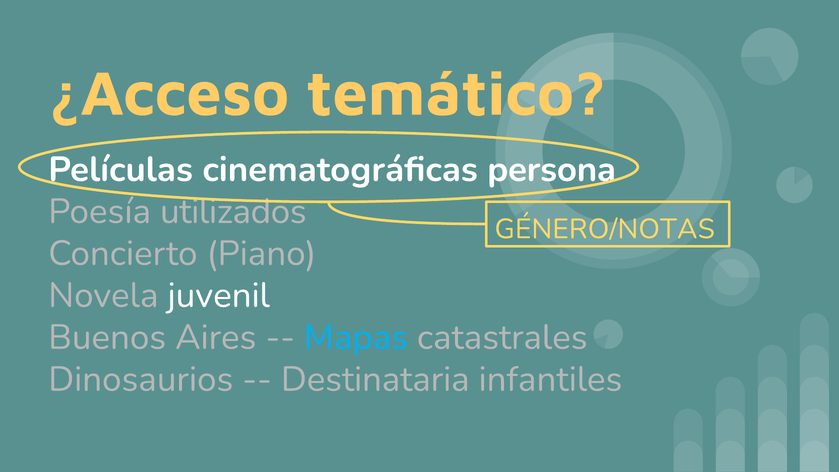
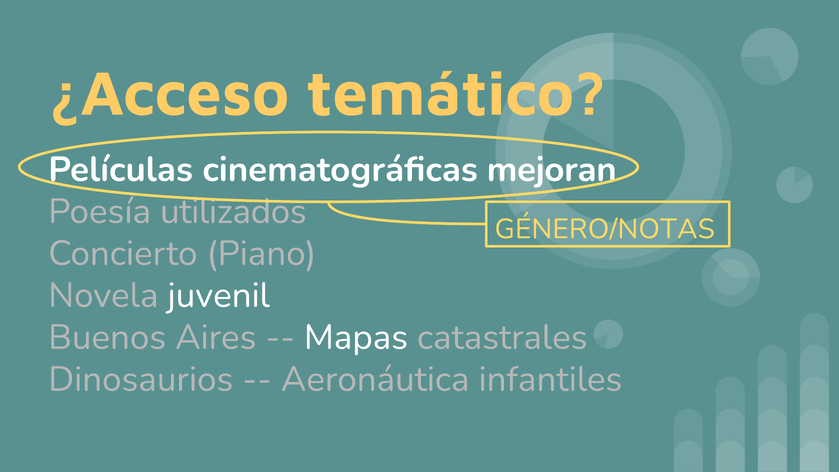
persona: persona -> mejoran
Mapas colour: light blue -> white
Destinataria: Destinataria -> Aeronáutica
